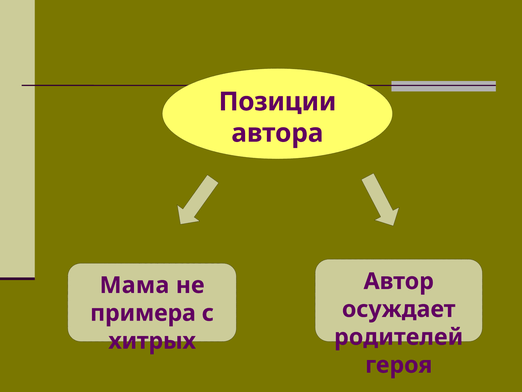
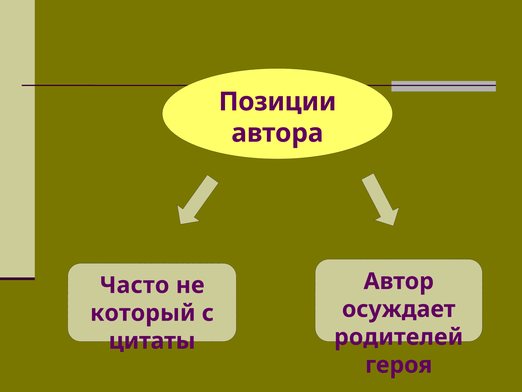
Мама: Мама -> Часто
примера: примера -> который
хитрых: хитрых -> цитаты
